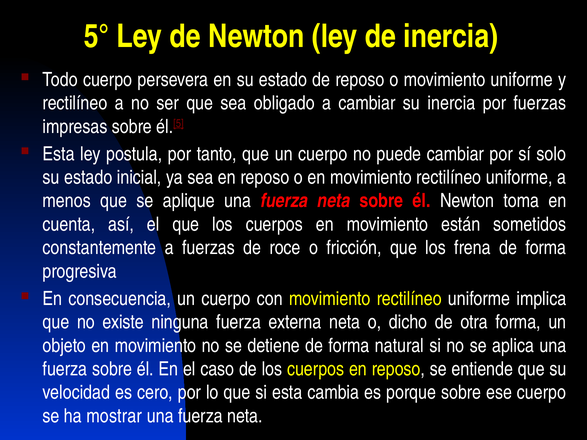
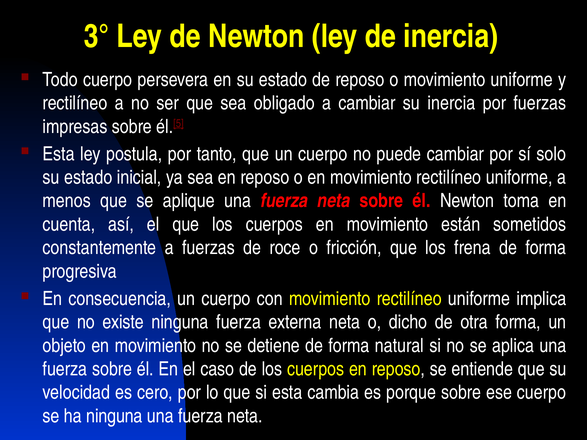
5°: 5° -> 3°
ha mostrar: mostrar -> ninguna
